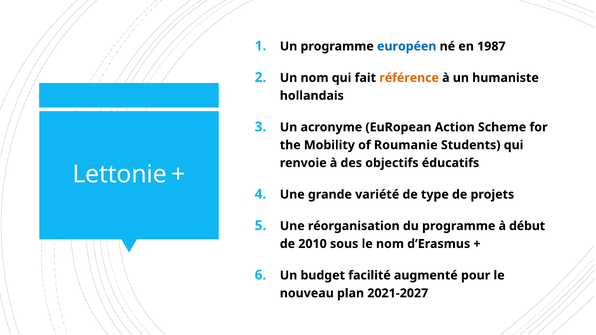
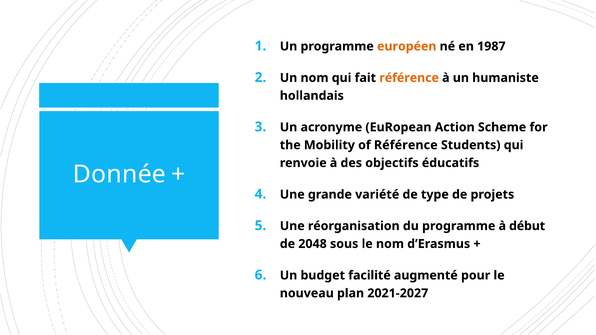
européen colour: blue -> orange
of Roumanie: Roumanie -> Référence
Lettonie: Lettonie -> Donnée
2010: 2010 -> 2048
